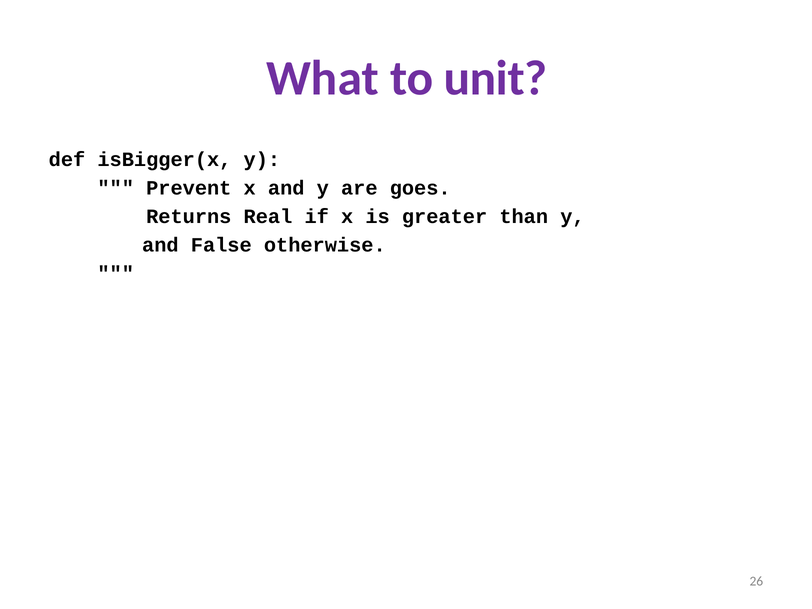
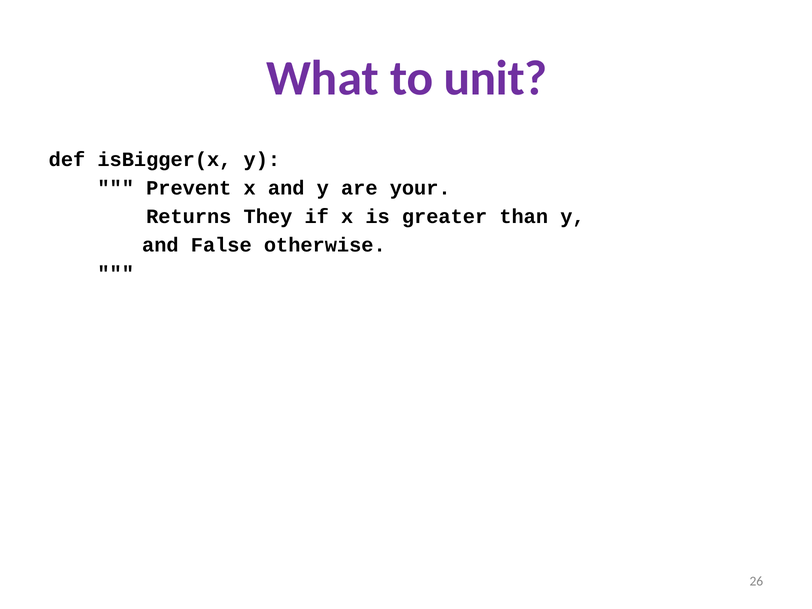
goes: goes -> your
Real: Real -> They
